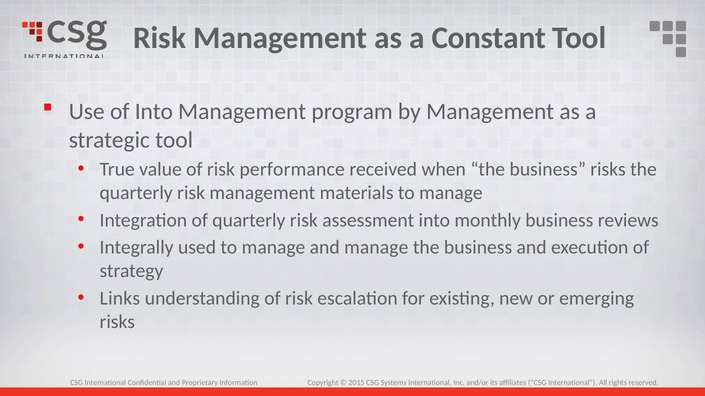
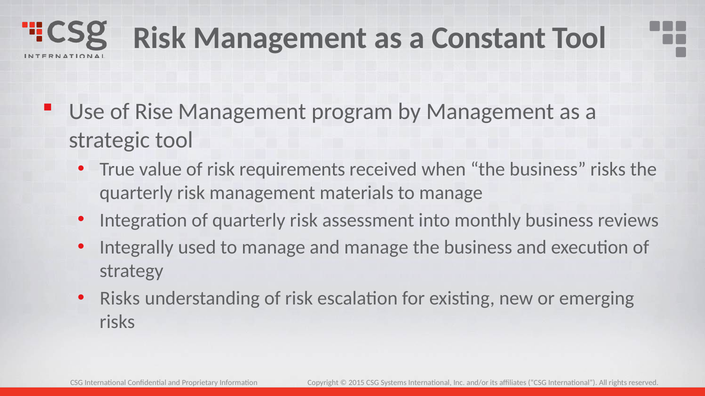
of Into: Into -> Rise
performance: performance -> requirements
Links at (120, 299): Links -> Risks
